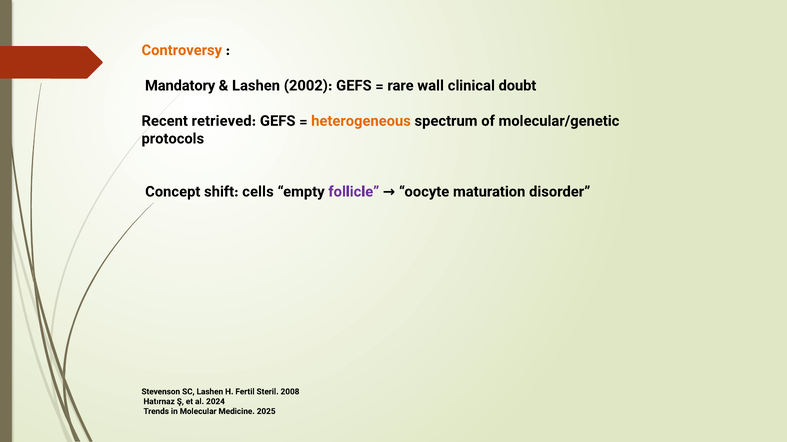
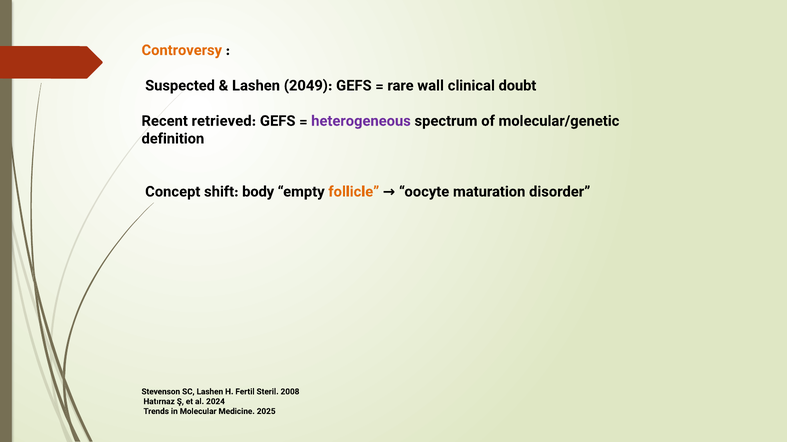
Mandatory: Mandatory -> Suspected
2002: 2002 -> 2049
heterogeneous colour: orange -> purple
protocols: protocols -> definition
cells: cells -> body
follicle colour: purple -> orange
